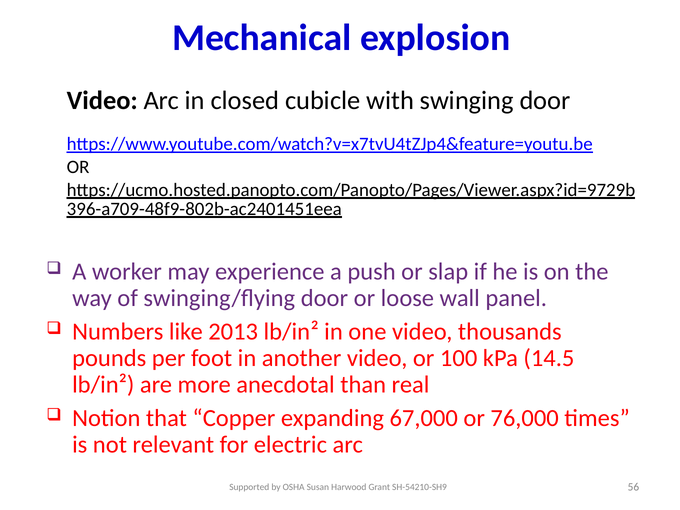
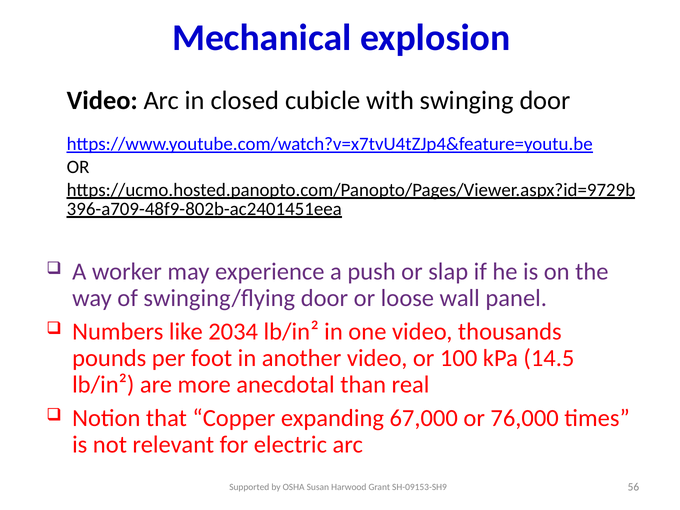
2013: 2013 -> 2034
SH-54210-SH9: SH-54210-SH9 -> SH-09153-SH9
